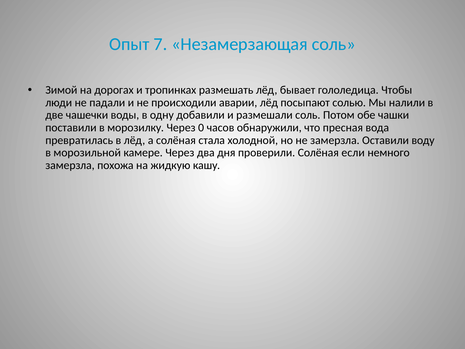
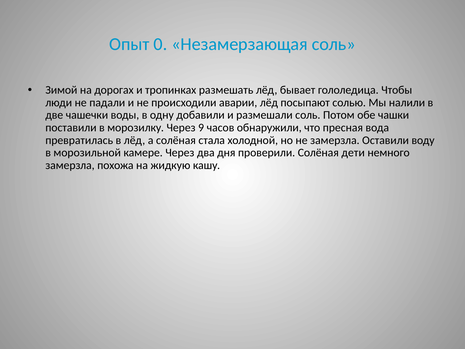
7: 7 -> 0
0: 0 -> 9
если: если -> дети
